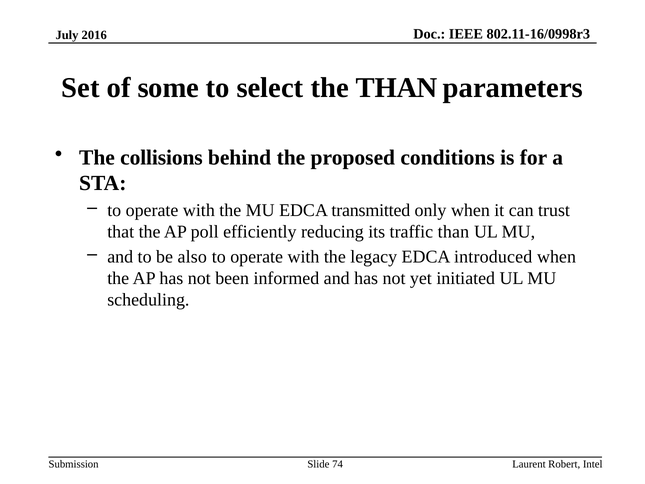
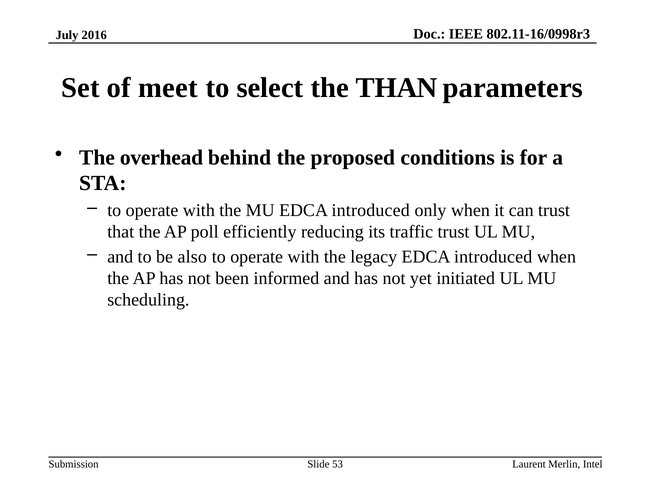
some: some -> meet
collisions: collisions -> overhead
MU EDCA transmitted: transmitted -> introduced
traffic than: than -> trust
74: 74 -> 53
Robert: Robert -> Merlin
